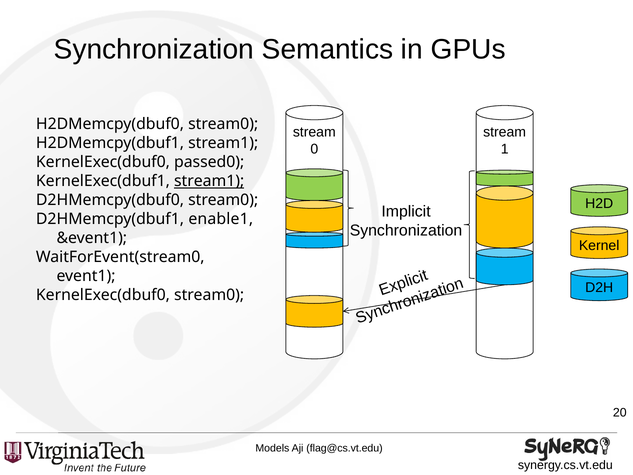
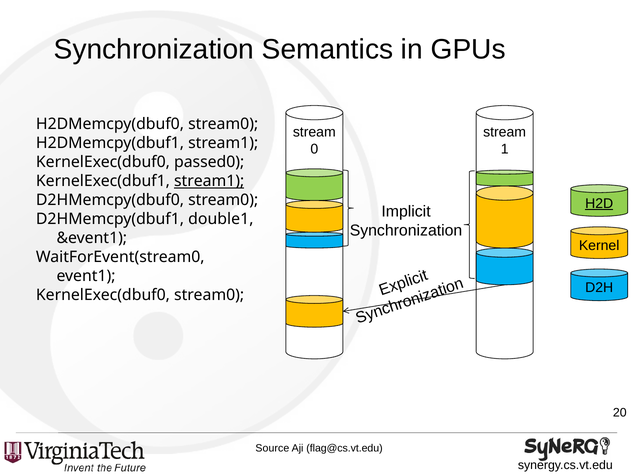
H2D underline: none -> present
enable1: enable1 -> double1
Models: Models -> Source
